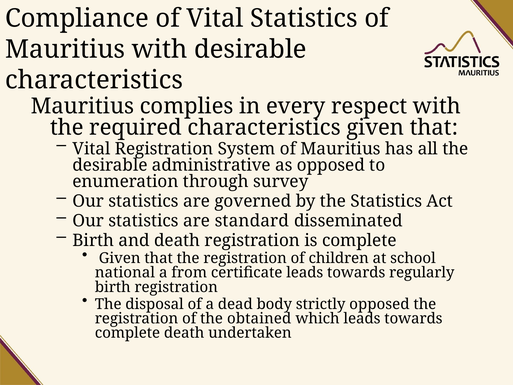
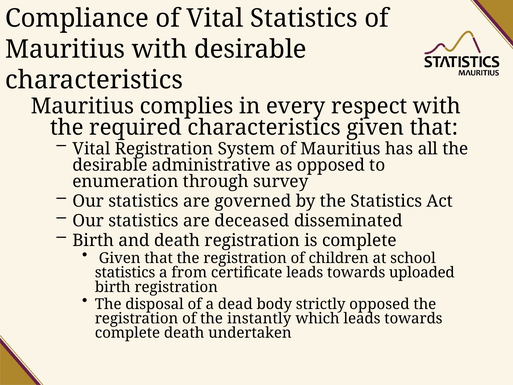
standard: standard -> deceased
national at (125, 273): national -> statistics
regularly: regularly -> uploaded
obtained: obtained -> instantly
